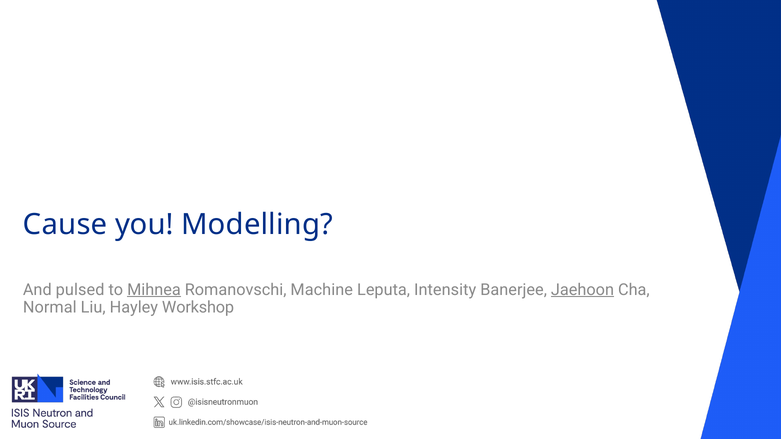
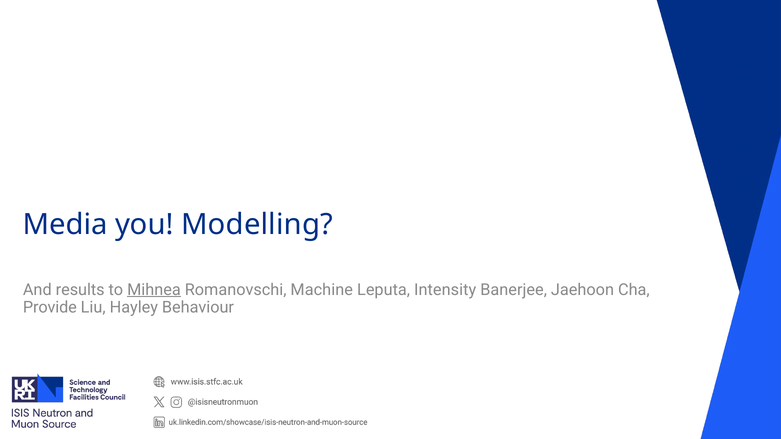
Cause: Cause -> Media
pulsed: pulsed -> results
Jaehoon underline: present -> none
Normal: Normal -> Provide
Workshop: Workshop -> Behaviour
